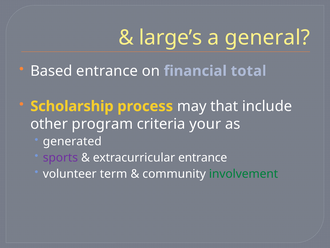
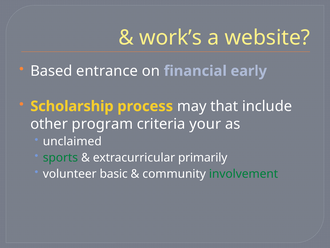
large’s: large’s -> work’s
general: general -> website
total: total -> early
generated: generated -> unclaimed
sports colour: purple -> green
extracurricular entrance: entrance -> primarily
term: term -> basic
